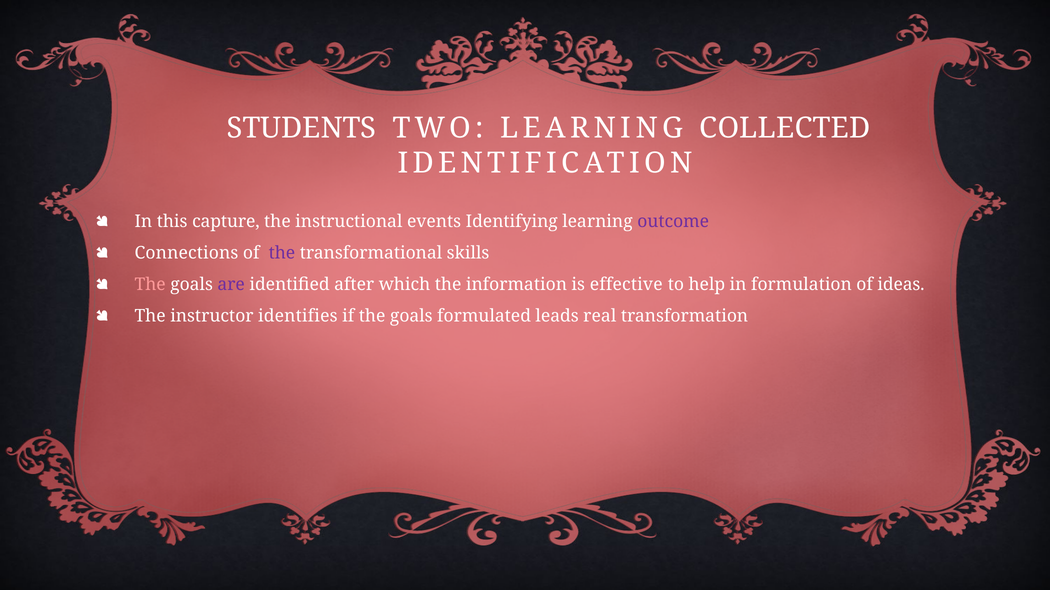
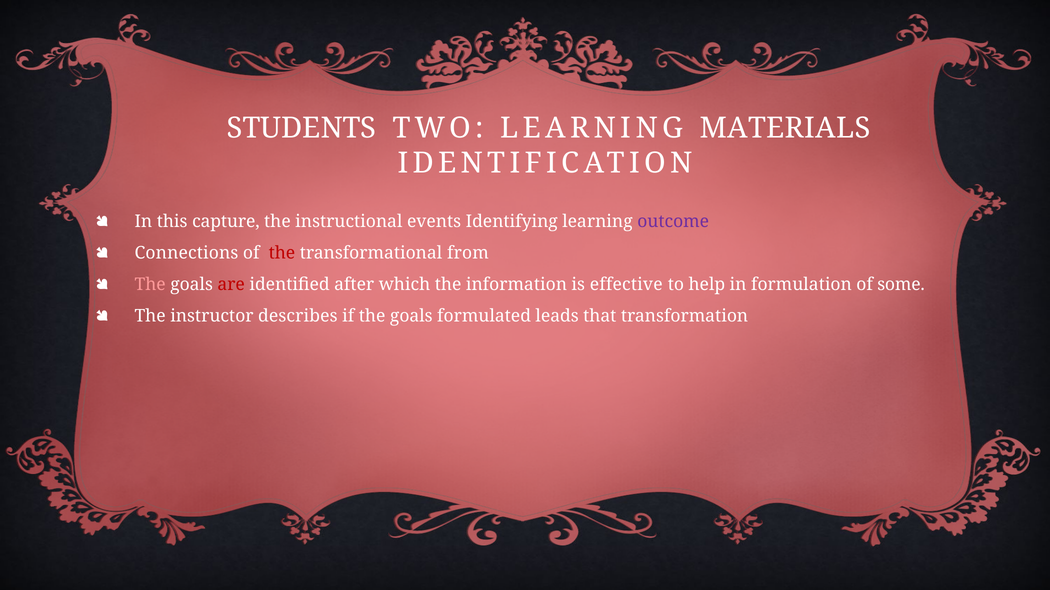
COLLECTED: COLLECTED -> MATERIALS
the at (282, 253) colour: purple -> red
skills: skills -> from
are colour: purple -> red
ideas: ideas -> some
identifies: identifies -> describes
real: real -> that
